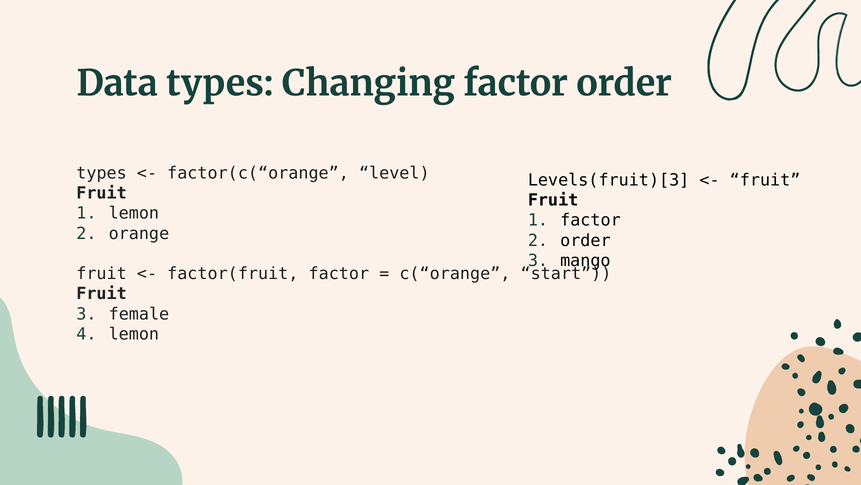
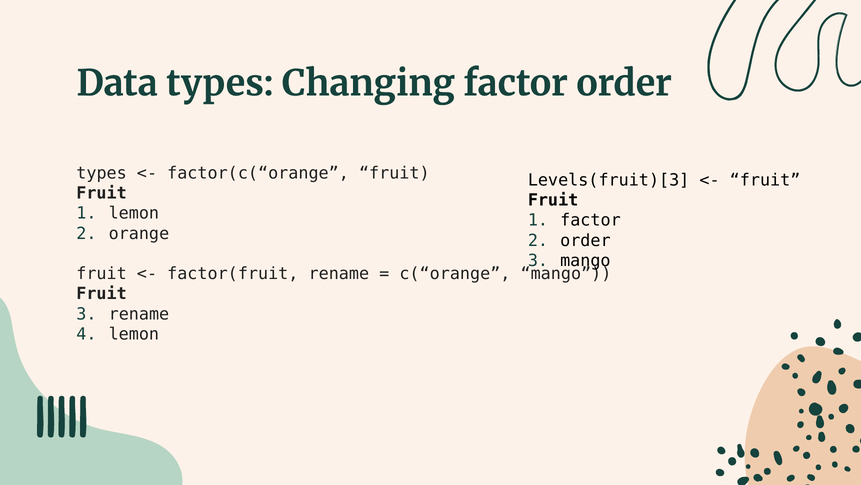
factor(c(“orange level: level -> fruit
factor(fruit factor: factor -> rename
c(“orange start: start -> mango
female at (139, 314): female -> rename
